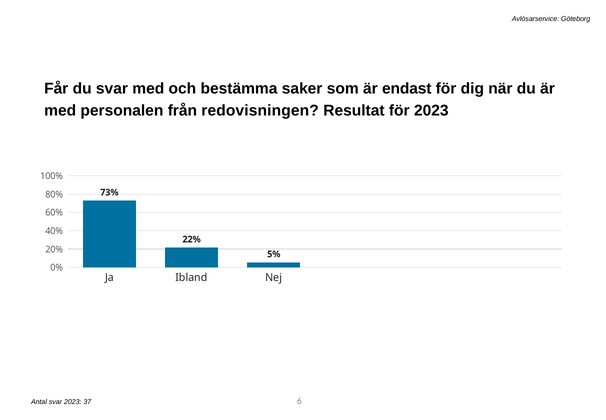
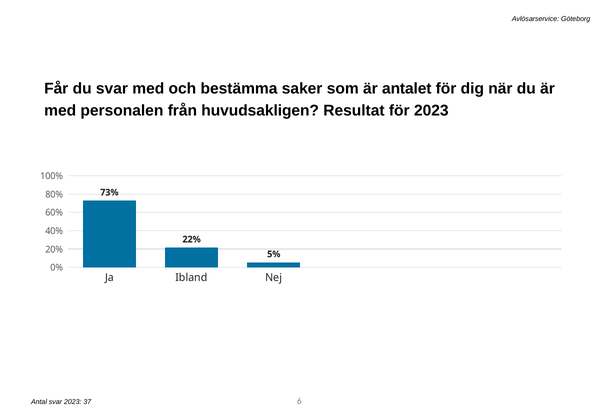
endast: endast -> antalet
redovisningen: redovisningen -> huvudsakligen
